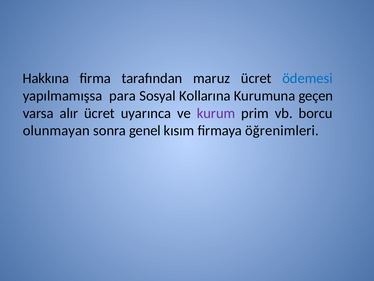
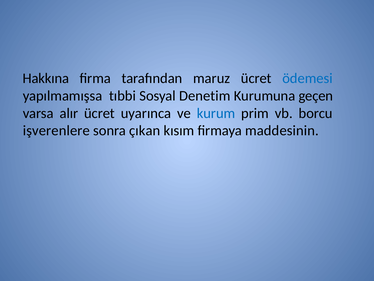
para: para -> tıbbi
Kollarına: Kollarına -> Denetim
kurum colour: purple -> blue
olunmayan: olunmayan -> işverenlere
genel: genel -> çıkan
öğrenimleri: öğrenimleri -> maddesinin
